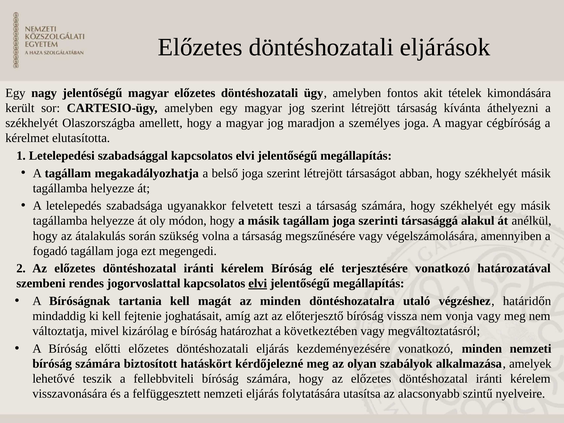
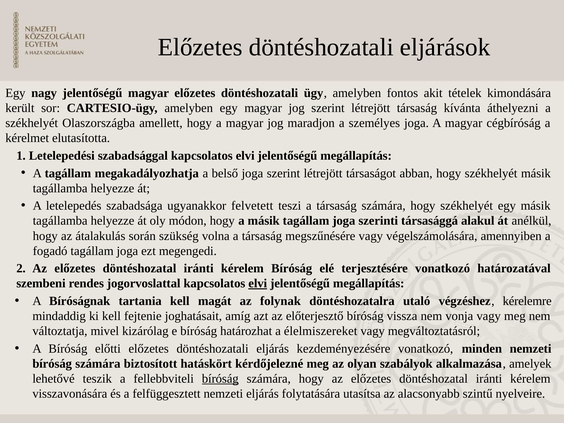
az minden: minden -> folynak
határidőn: határidőn -> kérelemre
következtében: következtében -> élelmiszereket
bíróság at (220, 379) underline: none -> present
